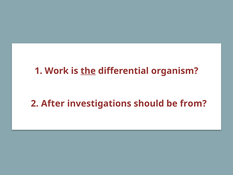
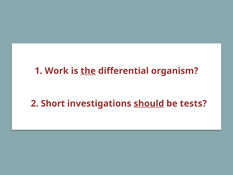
After: After -> Short
should underline: none -> present
from: from -> tests
